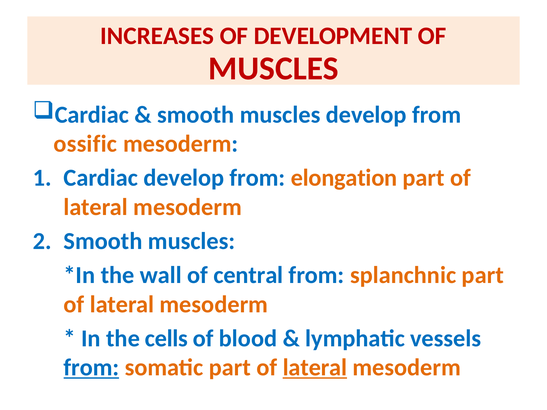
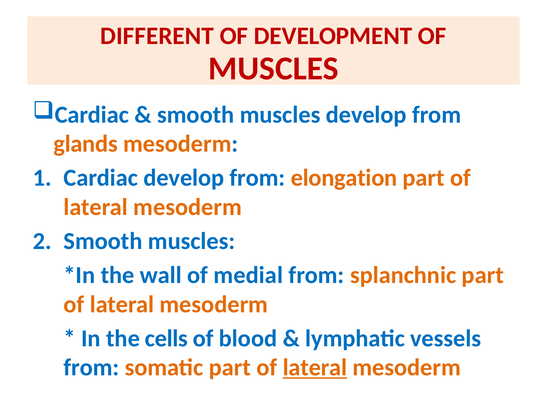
INCREASES: INCREASES -> DIFFERENT
ossific: ossific -> glands
central: central -> medial
from at (91, 368) underline: present -> none
